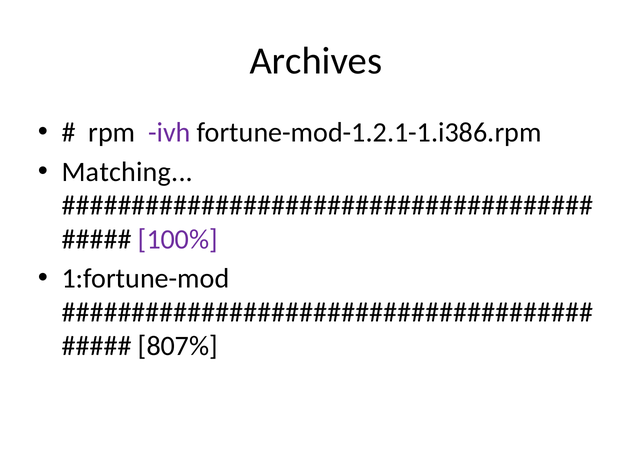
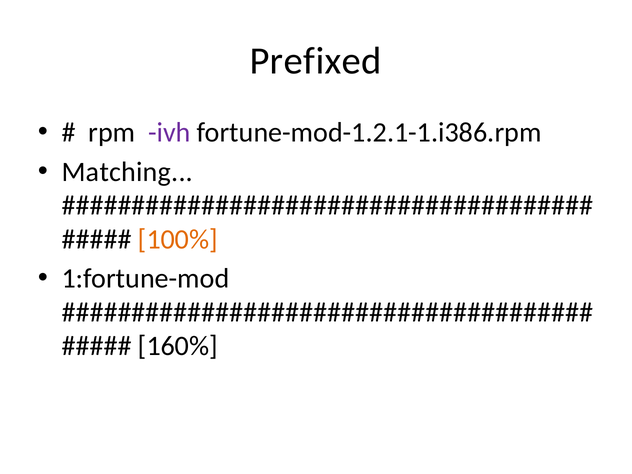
Archives: Archives -> Prefixed
100% colour: purple -> orange
807%: 807% -> 160%
